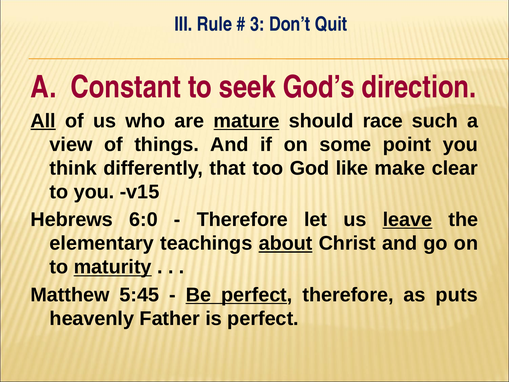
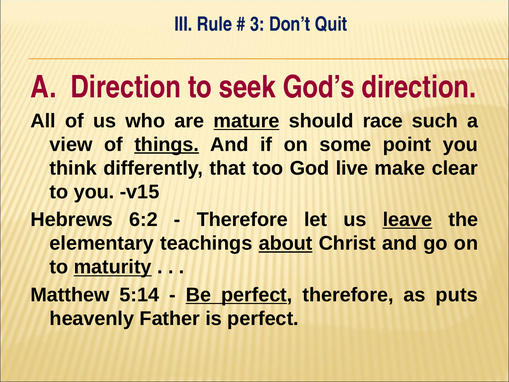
A Constant: Constant -> Direction
All underline: present -> none
things underline: none -> present
like: like -> live
6:0: 6:0 -> 6:2
5:45: 5:45 -> 5:14
